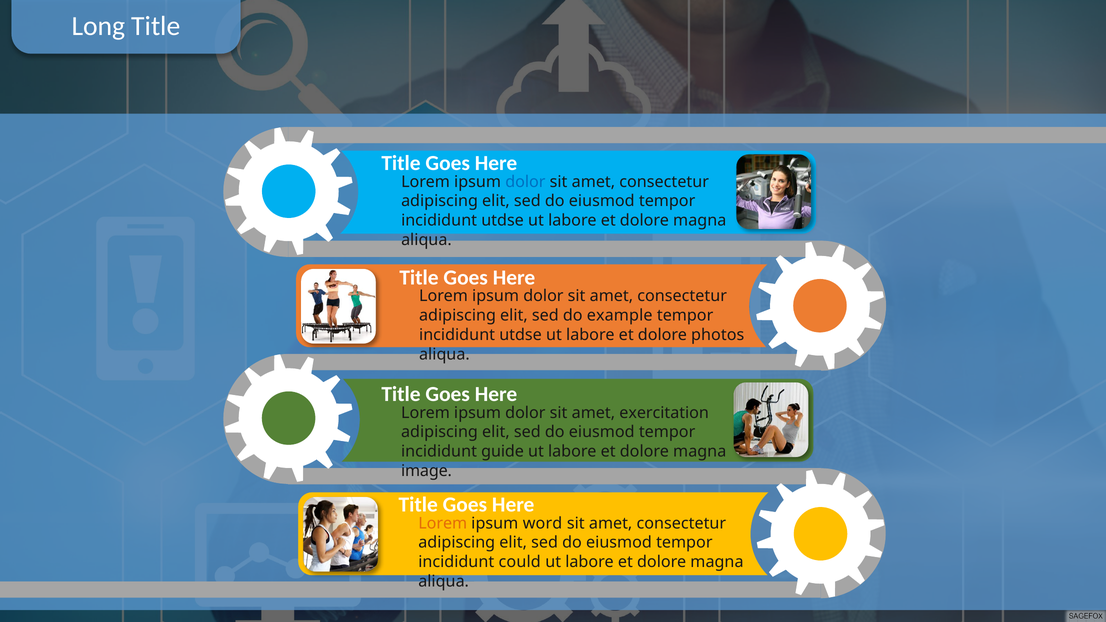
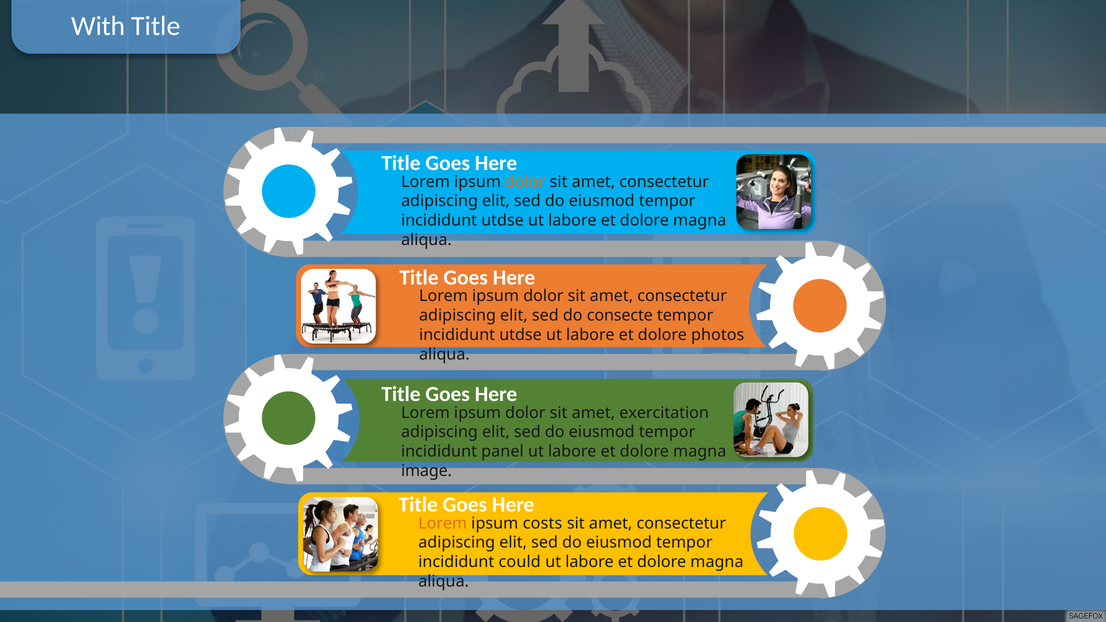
Long: Long -> With
dolor at (525, 182) colour: blue -> orange
example: example -> consecte
guide: guide -> panel
word: word -> costs
